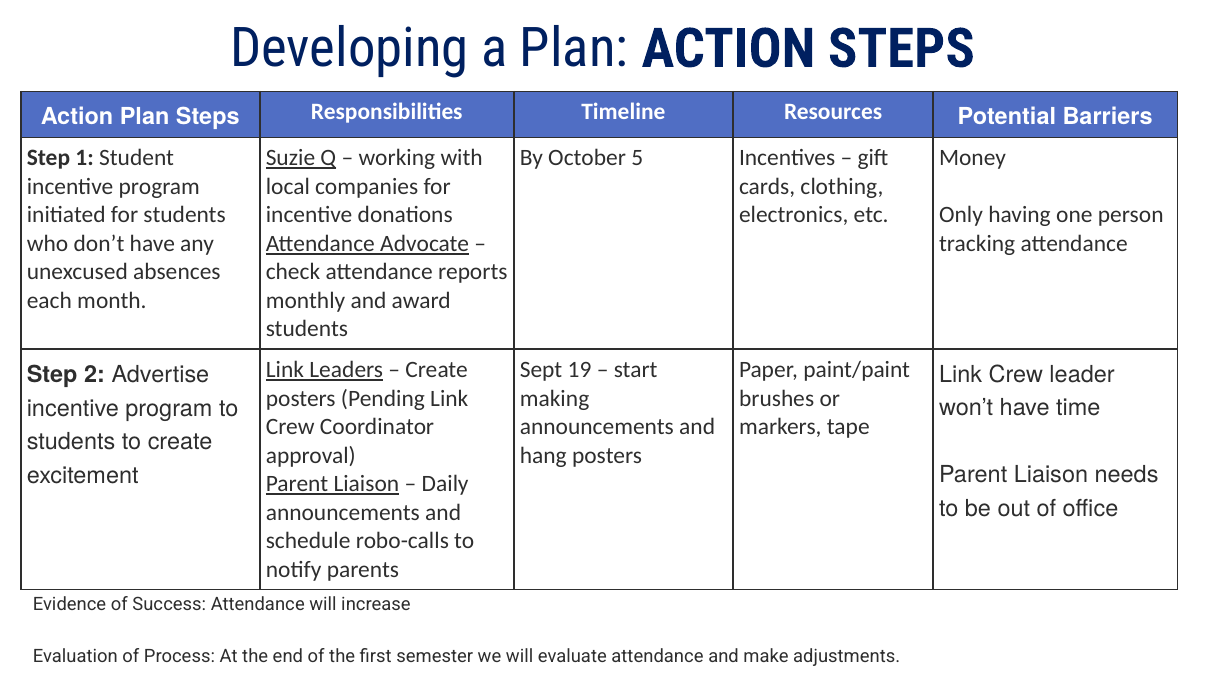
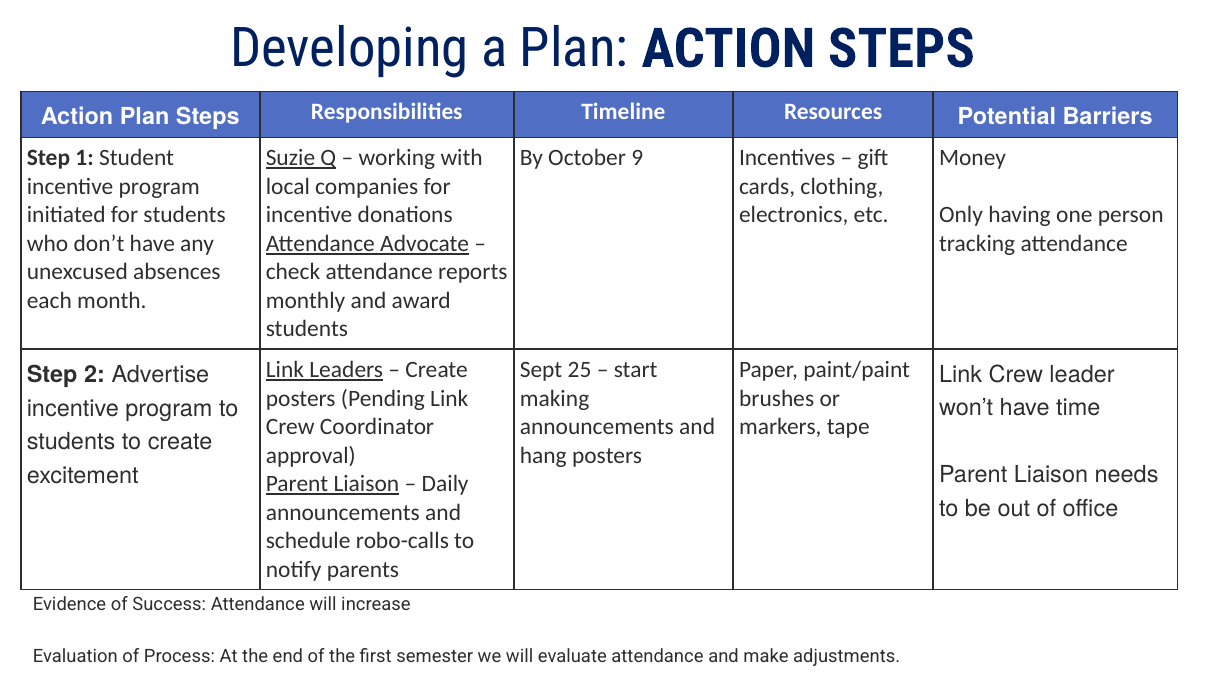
5: 5 -> 9
19: 19 -> 25
